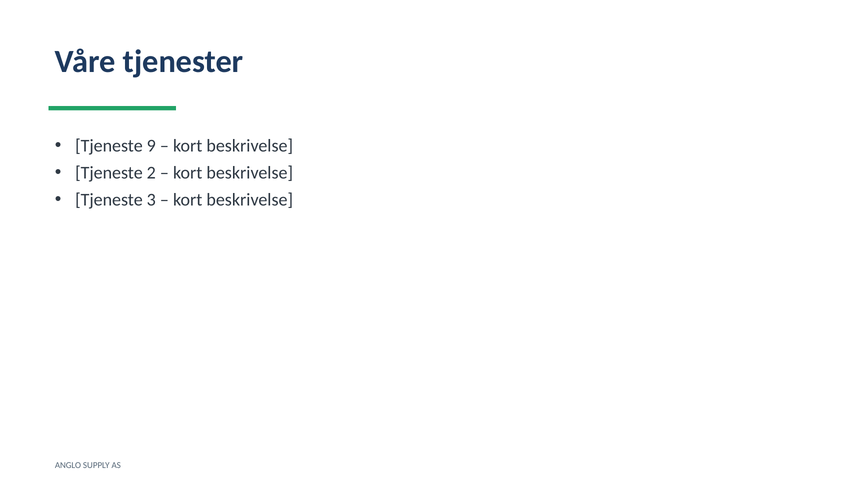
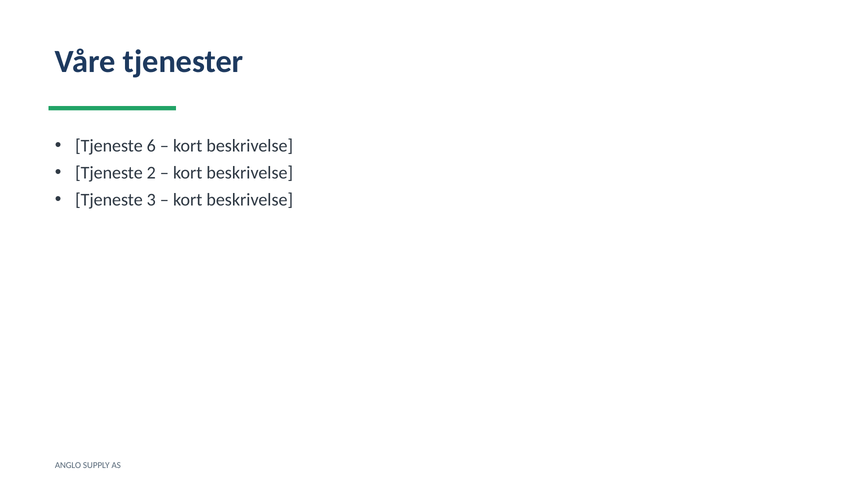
9: 9 -> 6
